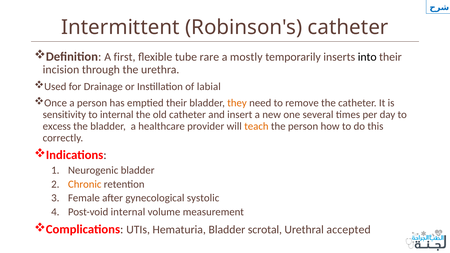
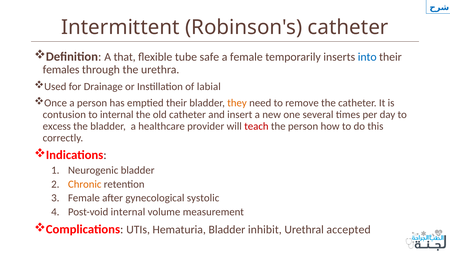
first: first -> that
rare: rare -> safe
a mostly: mostly -> female
into colour: black -> blue
incision: incision -> females
sensitivity: sensitivity -> contusion
teach colour: orange -> red
scrotal: scrotal -> inhibit
